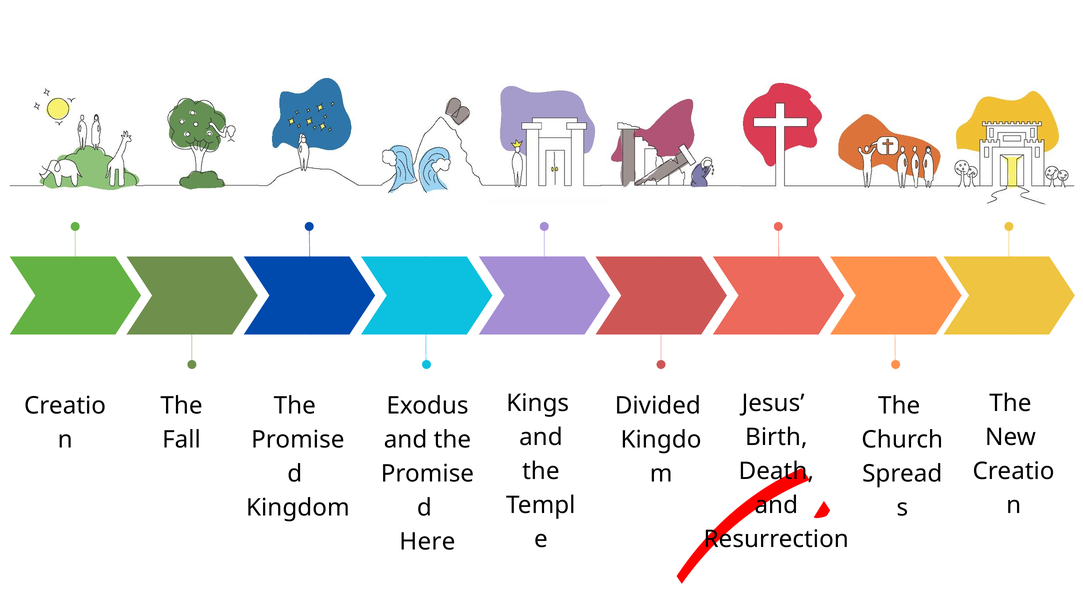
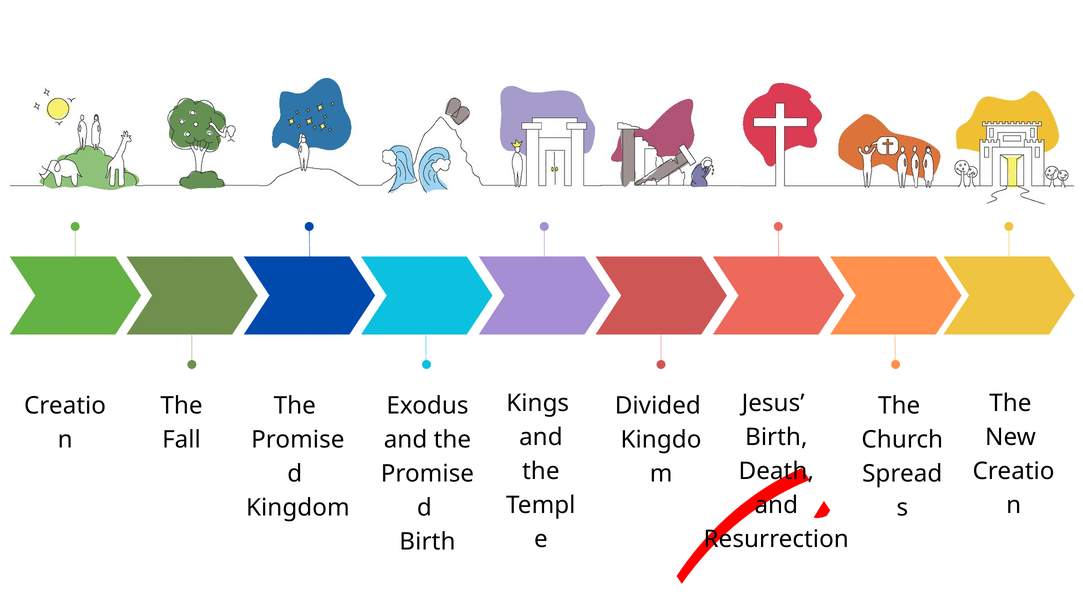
Here at (427, 542): Here -> Birth
